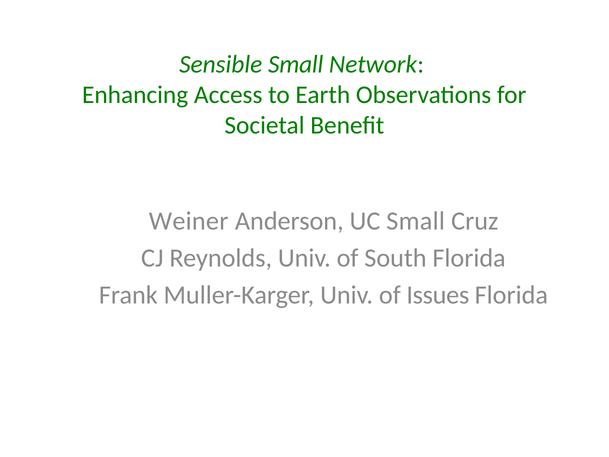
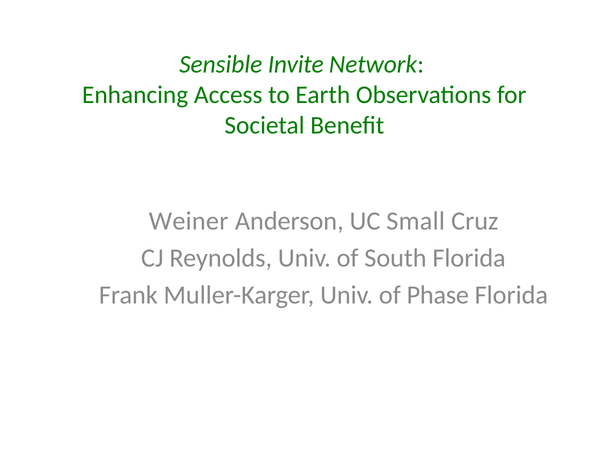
Sensible Small: Small -> Invite
Issues: Issues -> Phase
